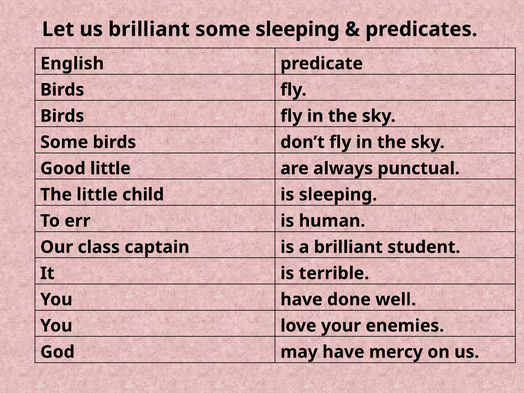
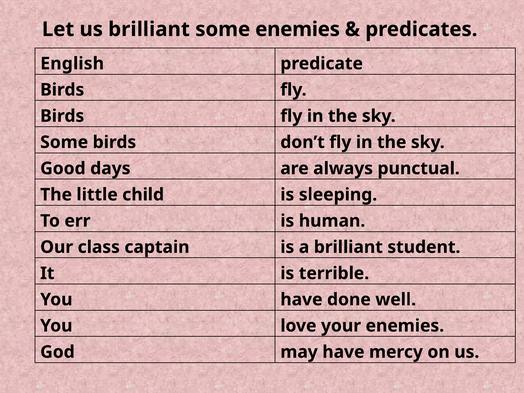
some sleeping: sleeping -> enemies
Good little: little -> days
